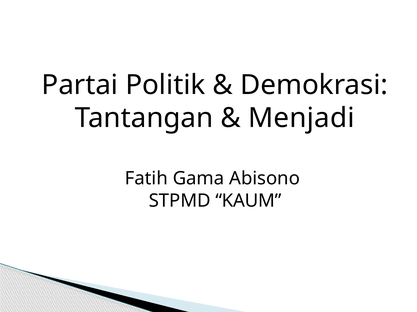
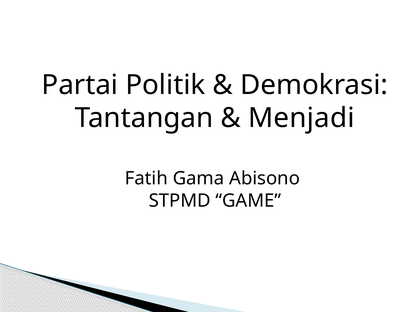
KAUM: KAUM -> GAME
